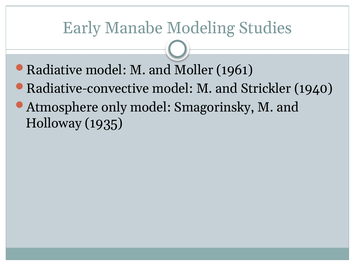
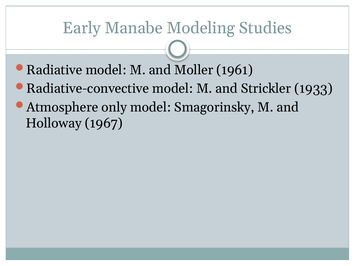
1940: 1940 -> 1933
1935: 1935 -> 1967
